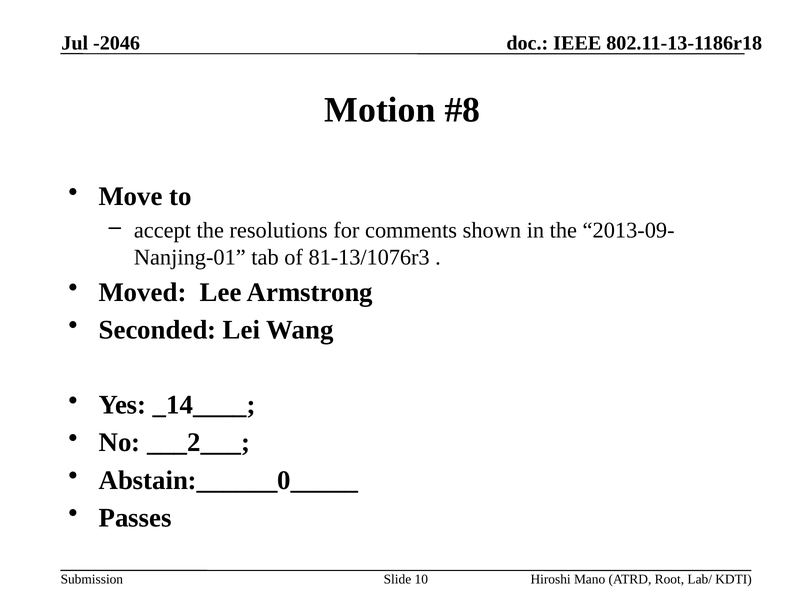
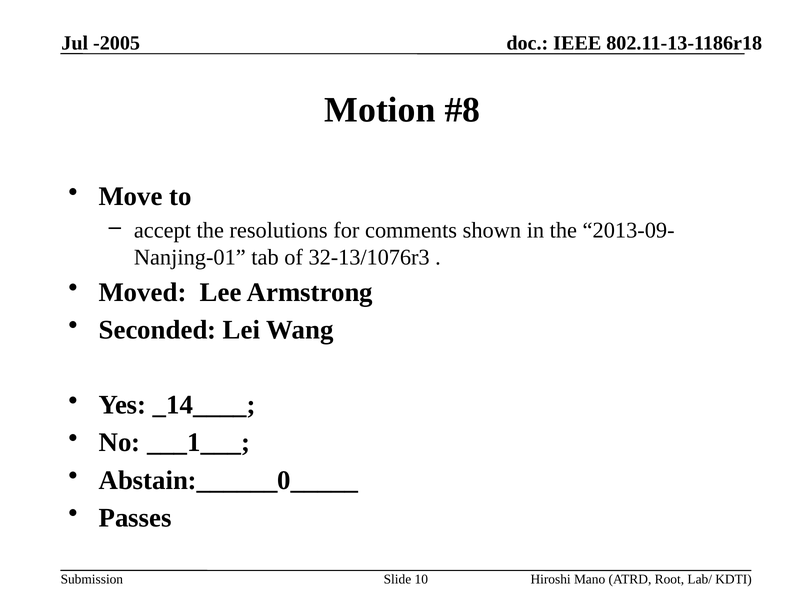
-2046: -2046 -> -2005
81-13/1076r3: 81-13/1076r3 -> 32-13/1076r3
___2___: ___2___ -> ___1___
